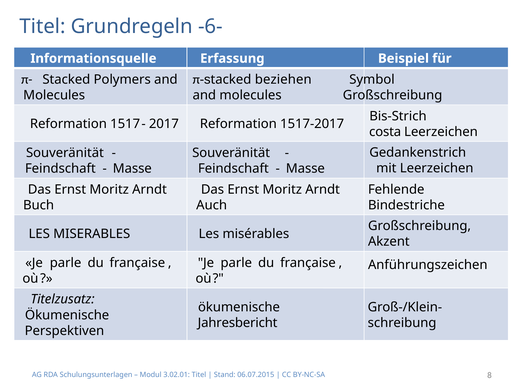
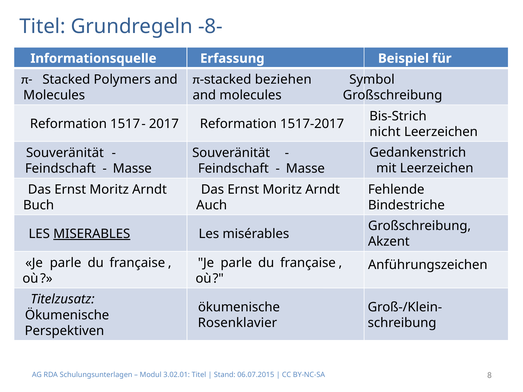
-6-: -6- -> -8-
costa: costa -> nicht
MISERABLES underline: none -> present
Jahresbericht: Jahresbericht -> Rosenklavier
